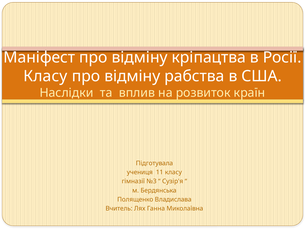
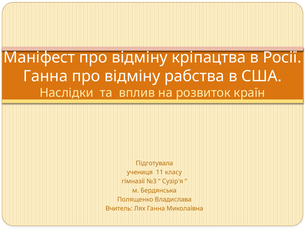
Класу at (45, 76): Класу -> Ганна
